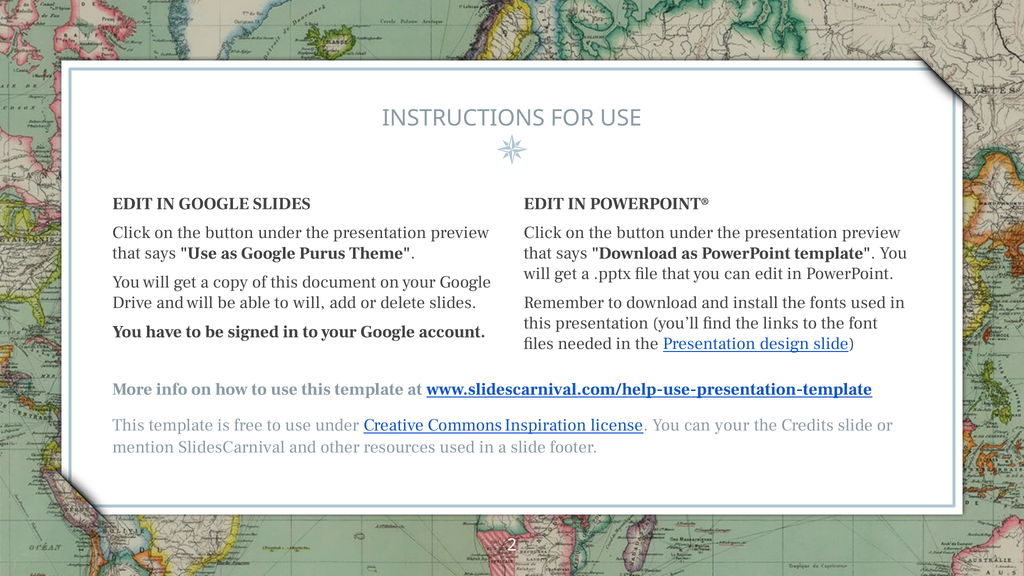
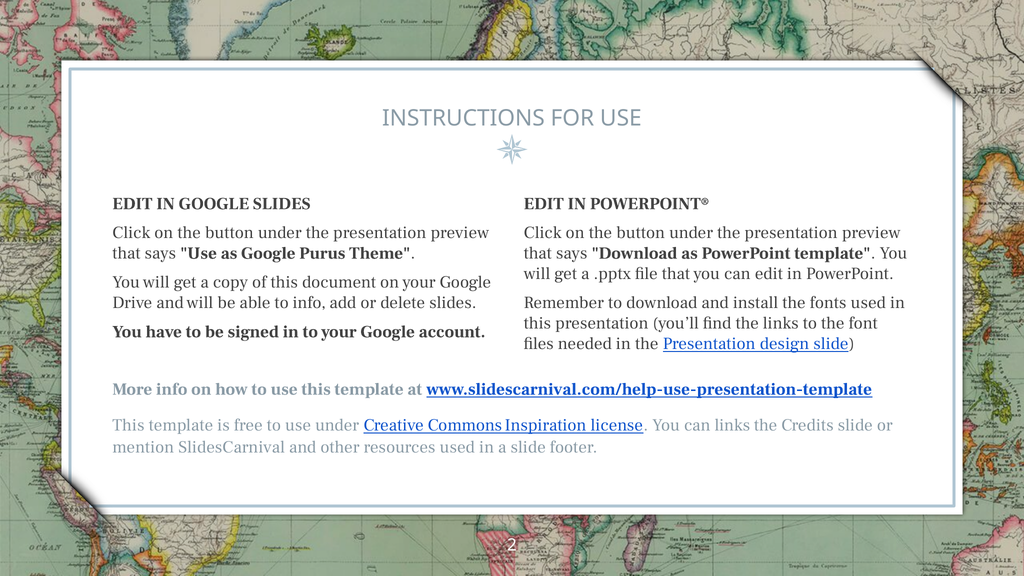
to will: will -> info
can your: your -> links
